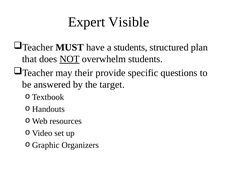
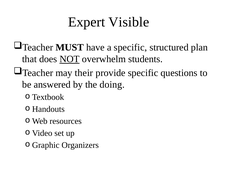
a students: students -> specific
target: target -> doing
